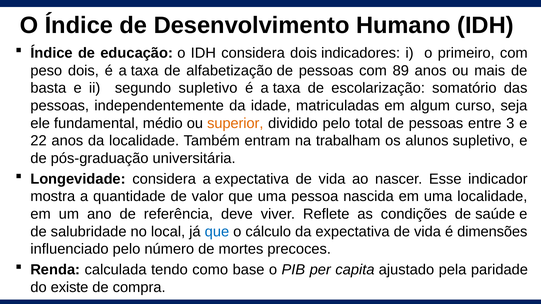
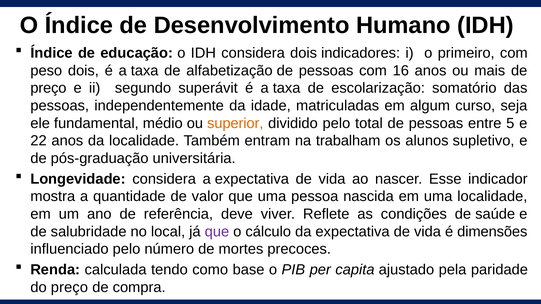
89: 89 -> 16
basta at (48, 88): basta -> preço
segundo supletivo: supletivo -> superávit
3: 3 -> 5
que at (217, 232) colour: blue -> purple
do existe: existe -> preço
